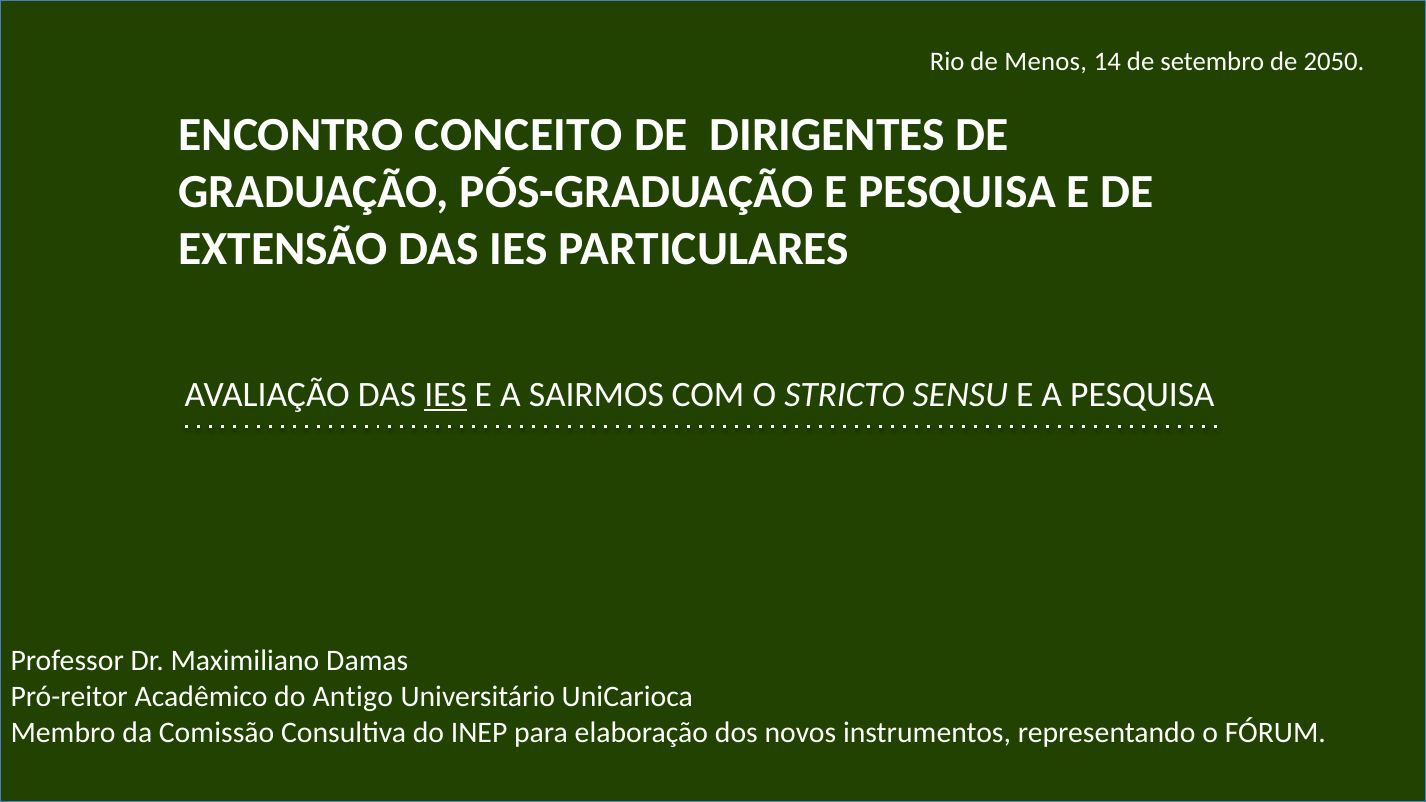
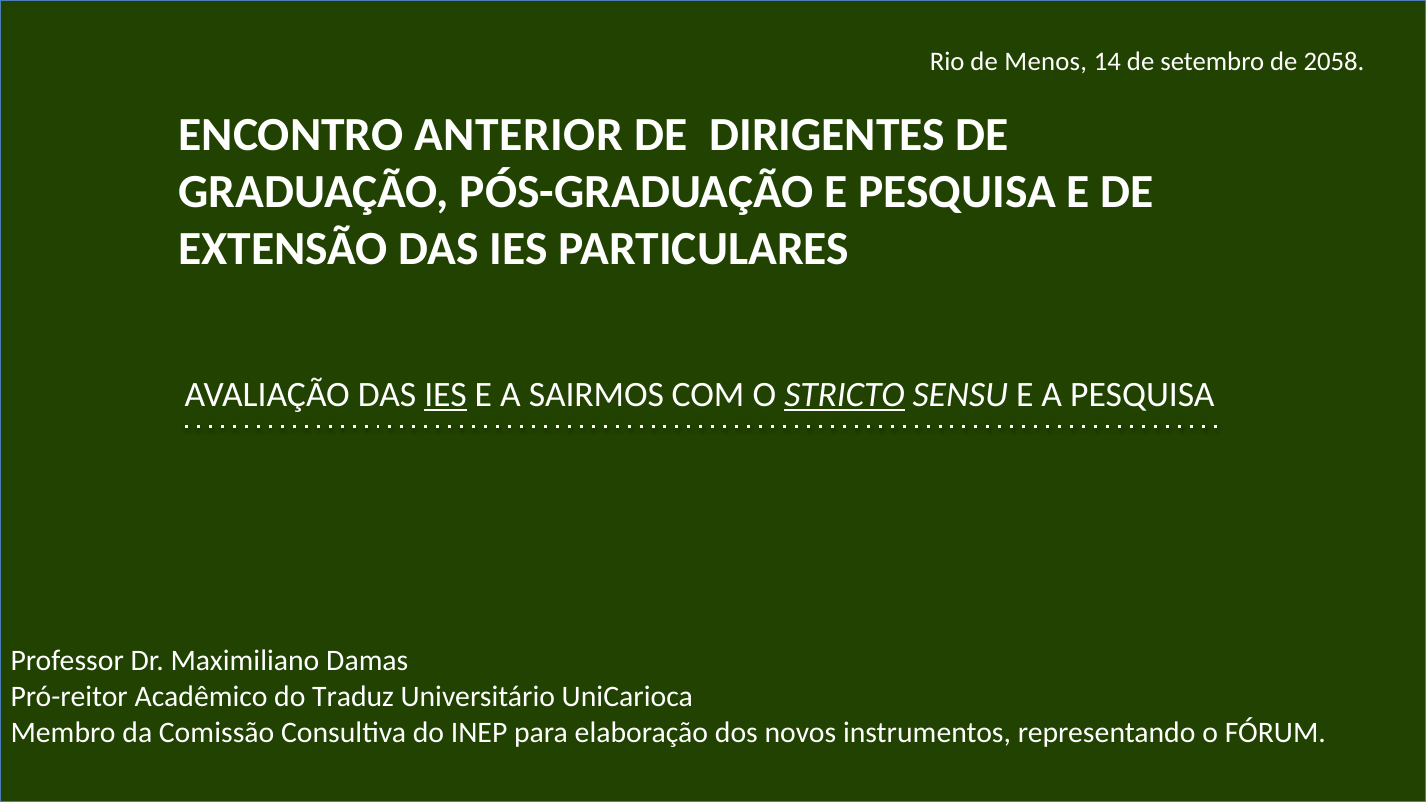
2050: 2050 -> 2058
CONCEITO: CONCEITO -> ANTERIOR
STRICTO underline: none -> present
Antigo: Antigo -> Traduz
